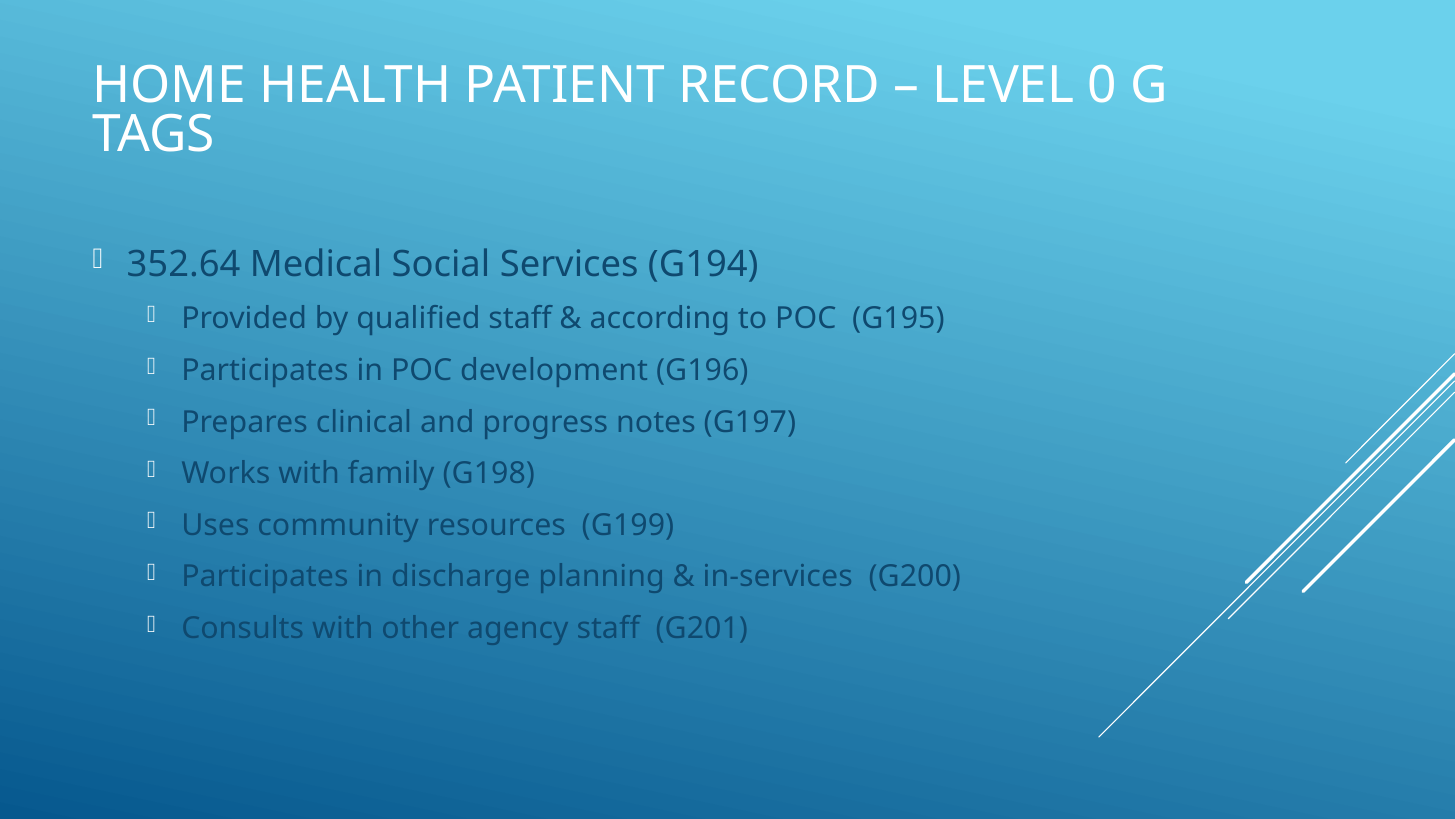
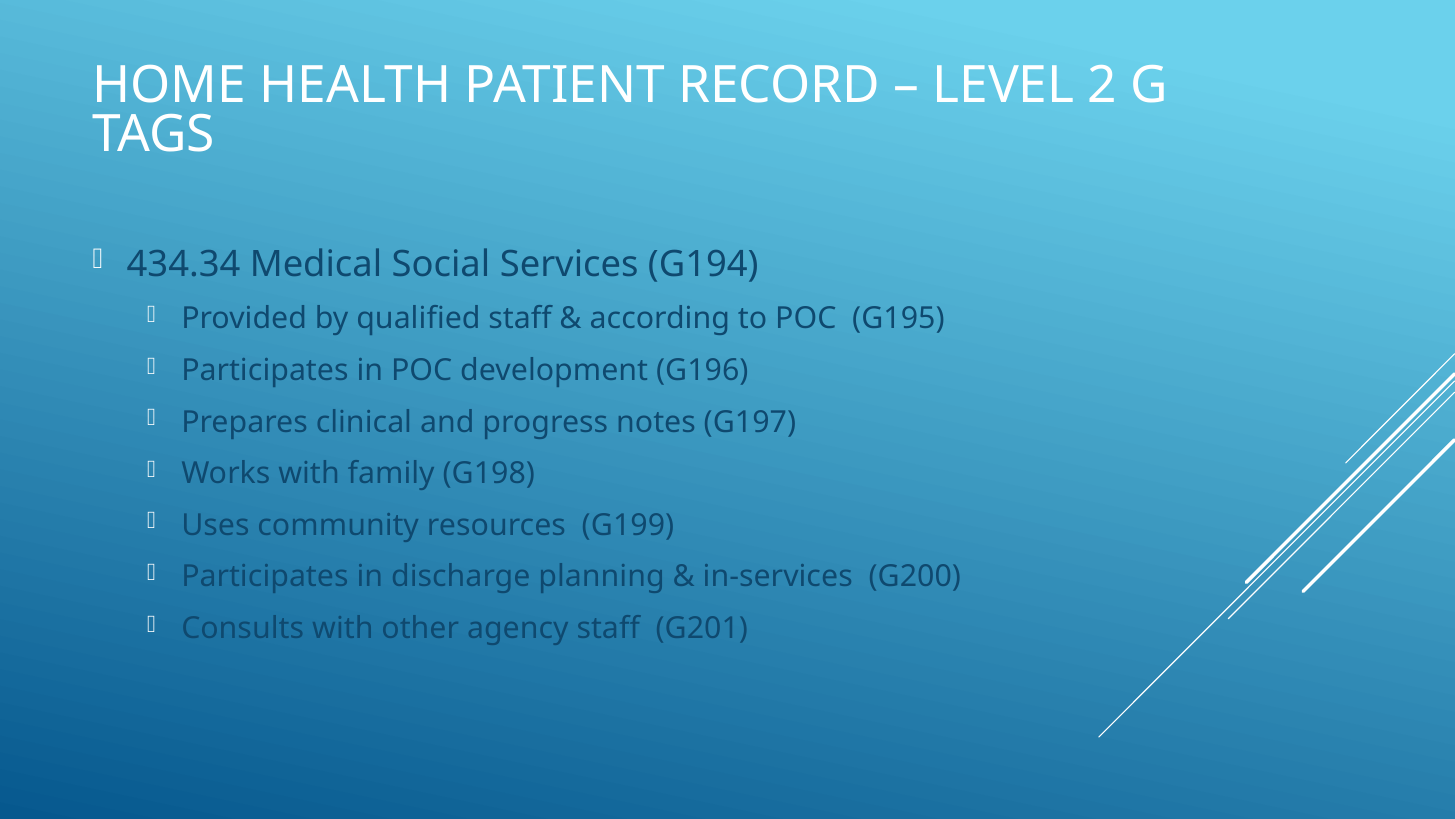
0: 0 -> 2
352.64: 352.64 -> 434.34
